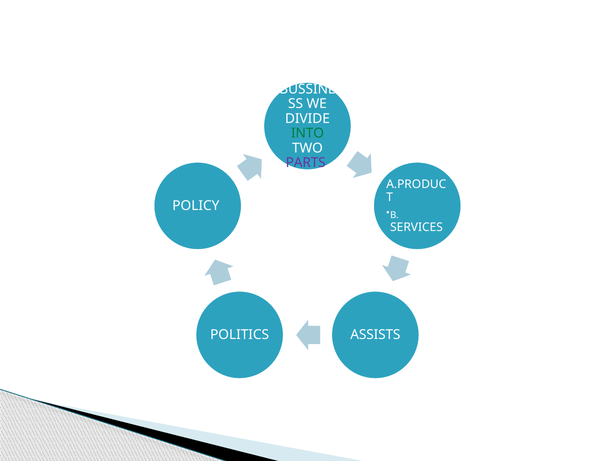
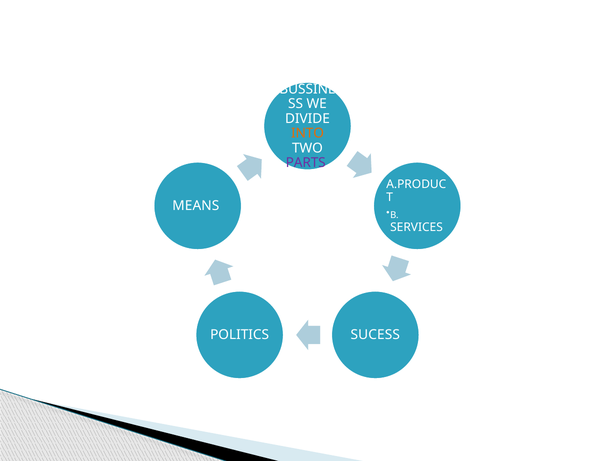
INTO colour: green -> orange
POLICY: POLICY -> MEANS
ASSISTS: ASSISTS -> SUCESS
